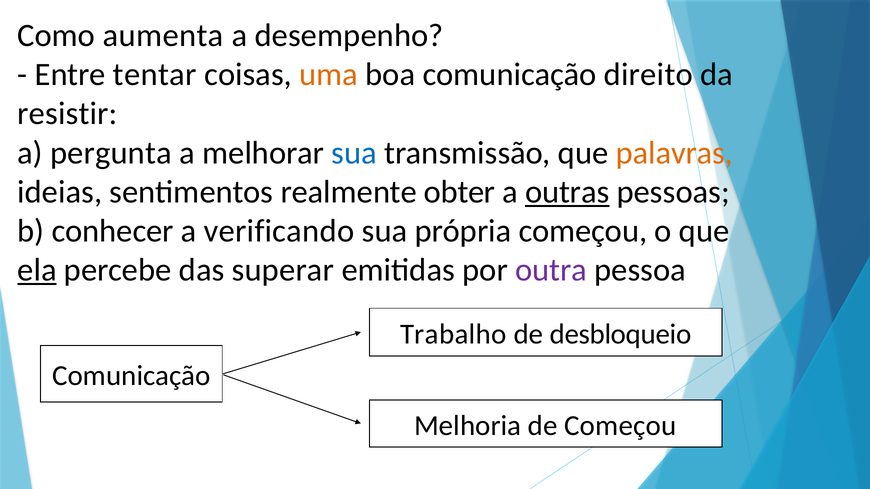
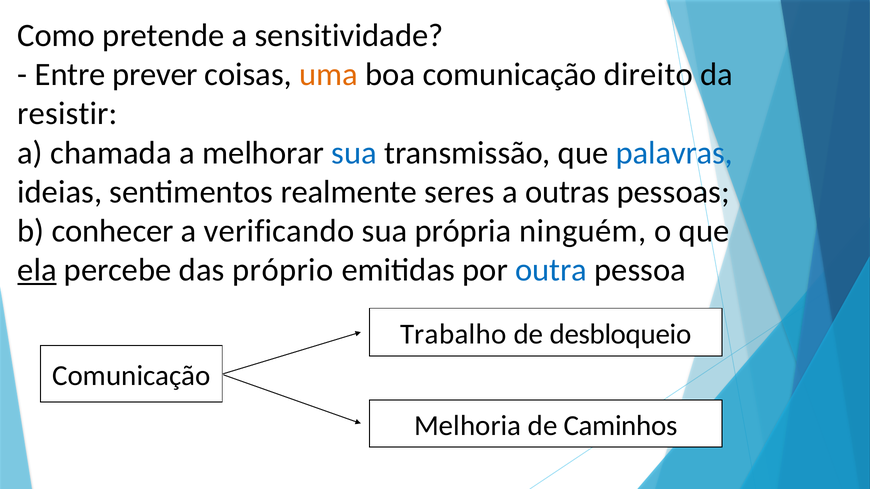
aumenta: aumenta -> pretende
desempenho: desempenho -> sensitividade
tentar: tentar -> prever
pergunta: pergunta -> chamada
palavras colour: orange -> blue
obter: obter -> seres
outras underline: present -> none
própria começou: começou -> ninguém
superar: superar -> próprio
outra colour: purple -> blue
de Começou: Começou -> Caminhos
